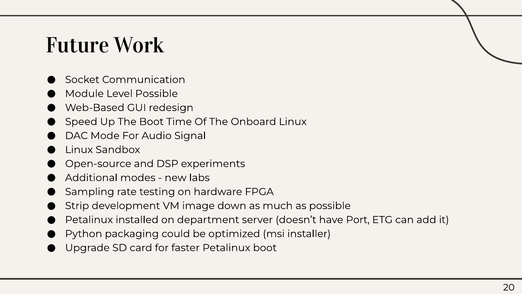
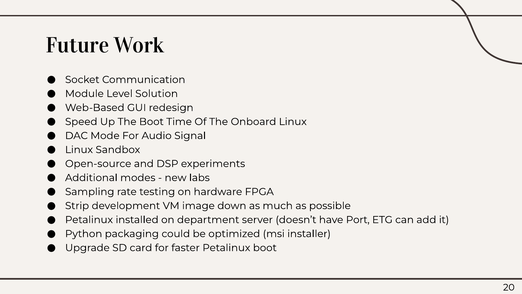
Level Possible: Possible -> Solution
